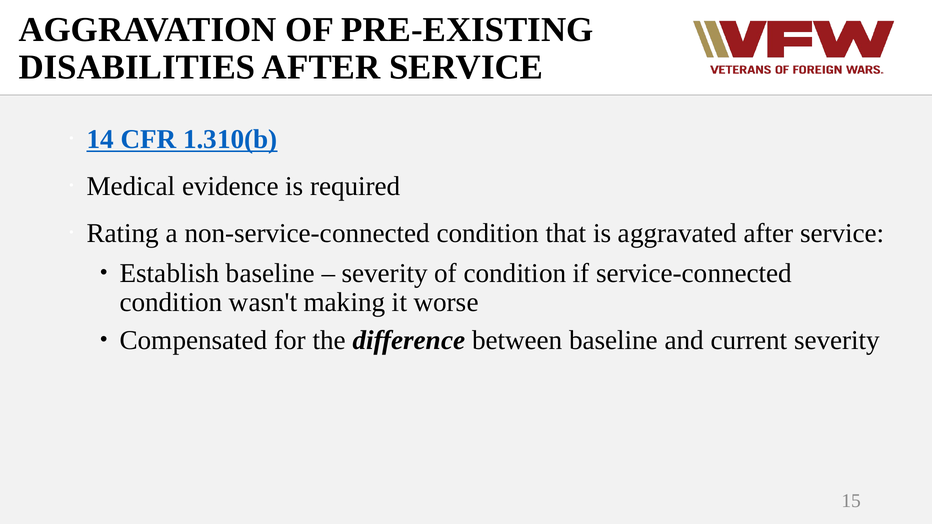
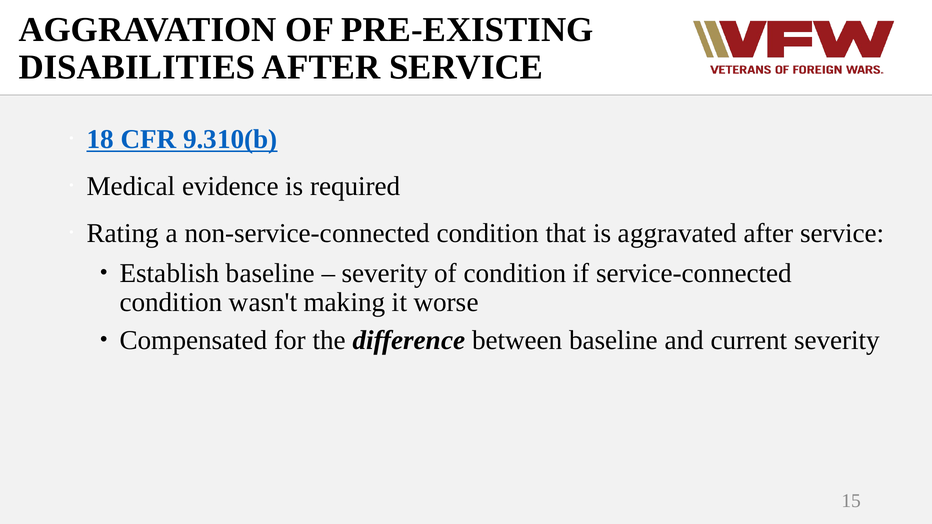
14: 14 -> 18
1.310(b: 1.310(b -> 9.310(b
